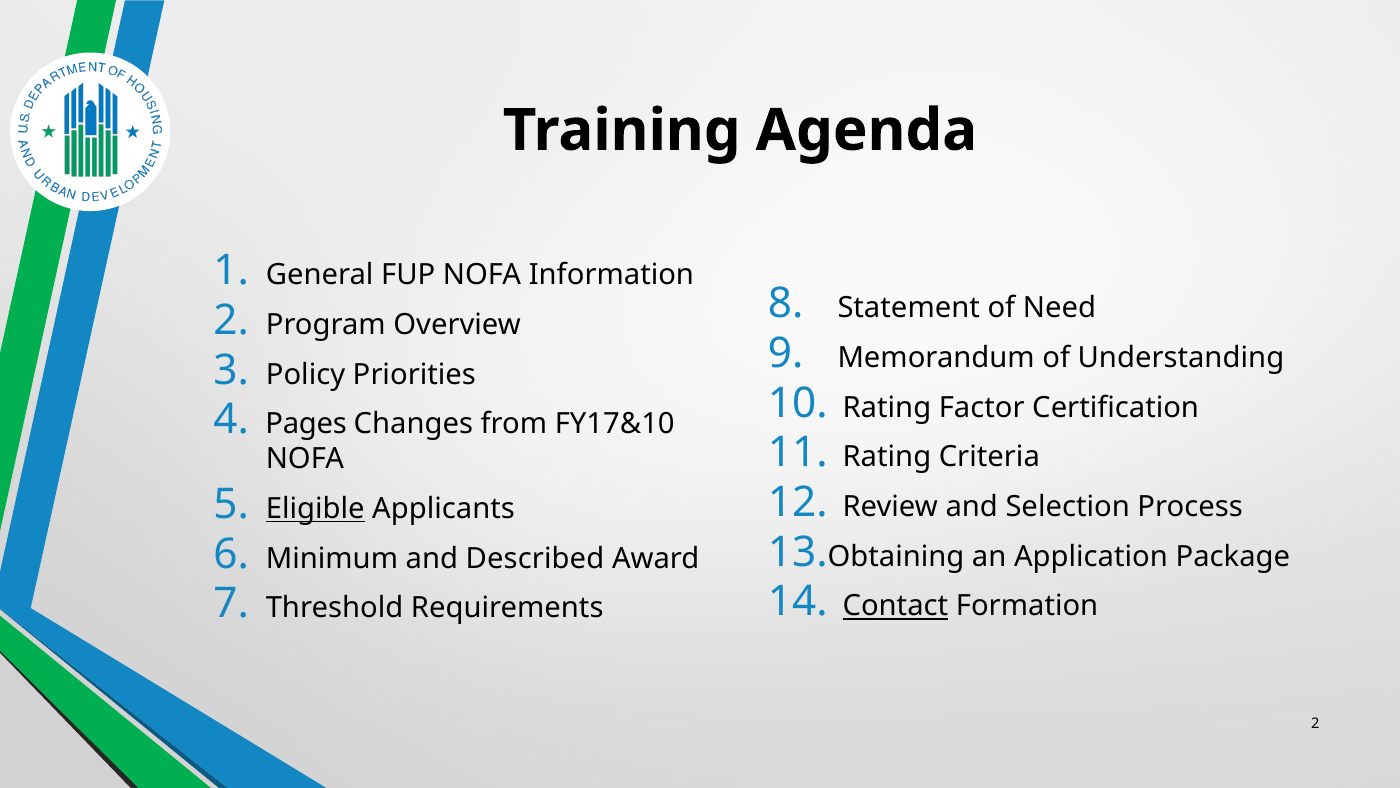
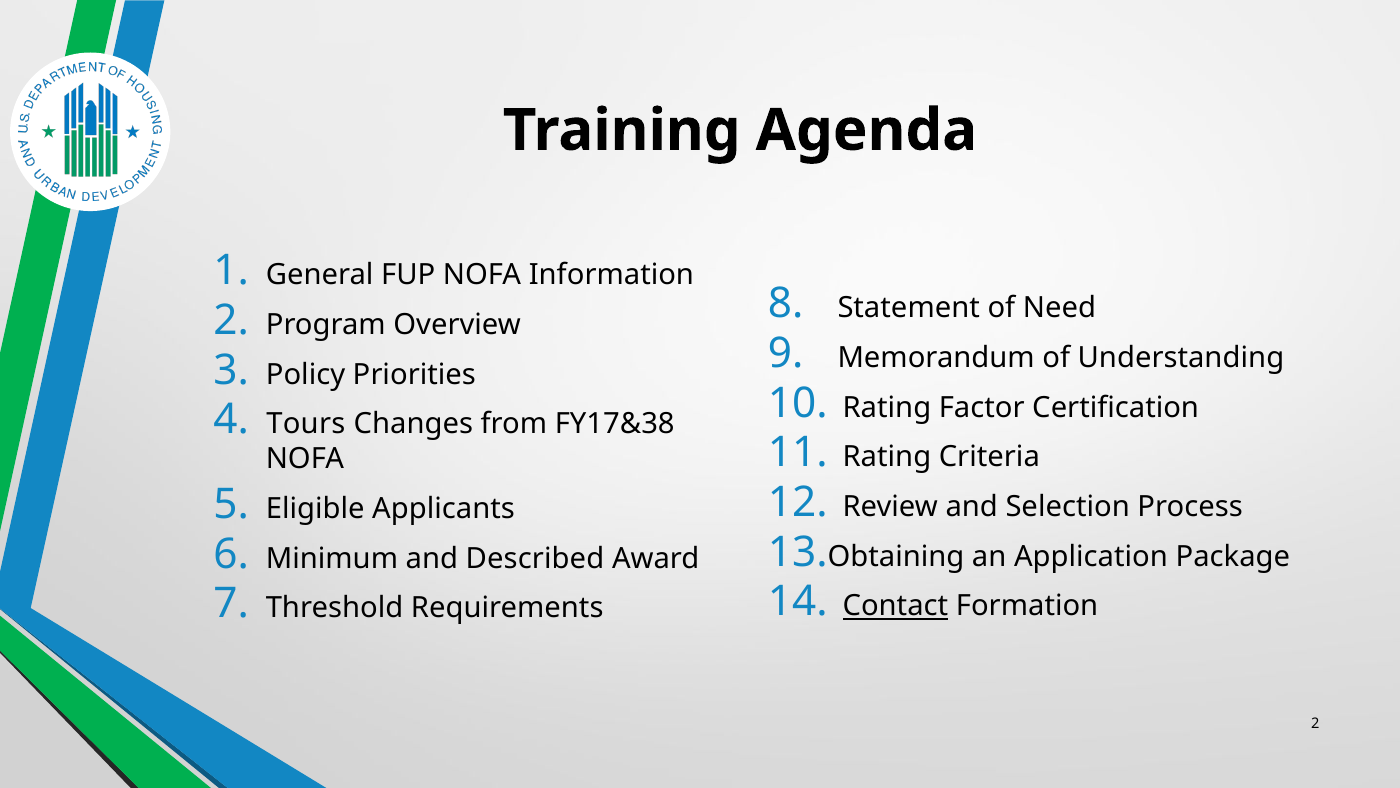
Pages: Pages -> Tours
FY17&10: FY17&10 -> FY17&38
Eligible underline: present -> none
